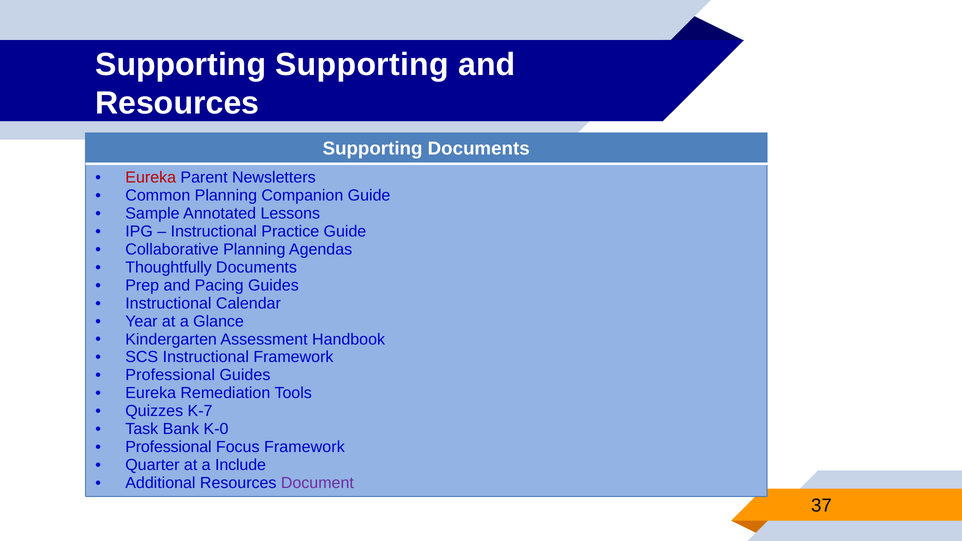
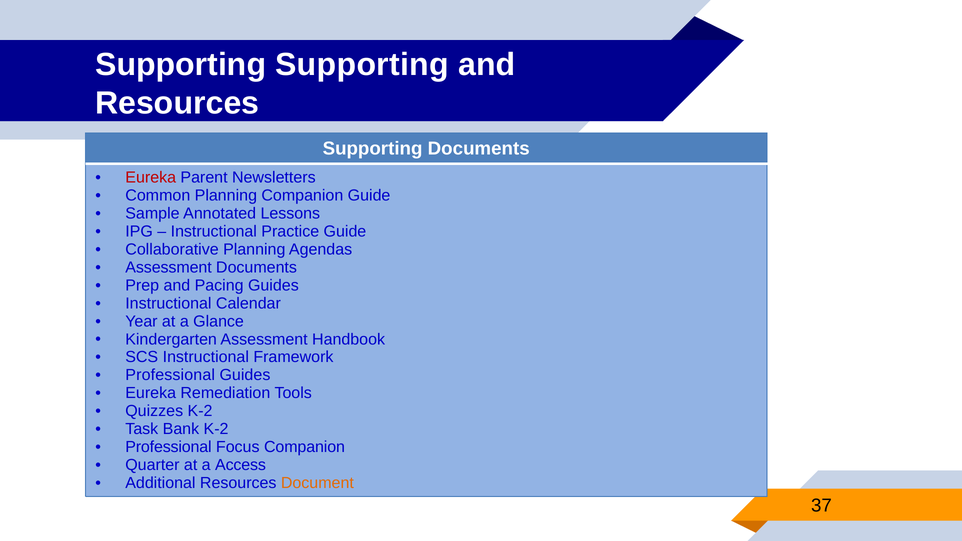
Thoughtfully at (169, 268): Thoughtfully -> Assessment
Quizzes K-7: K-7 -> K-2
Bank K-0: K-0 -> K-2
Focus Framework: Framework -> Companion
Include: Include -> Access
Document colour: purple -> orange
